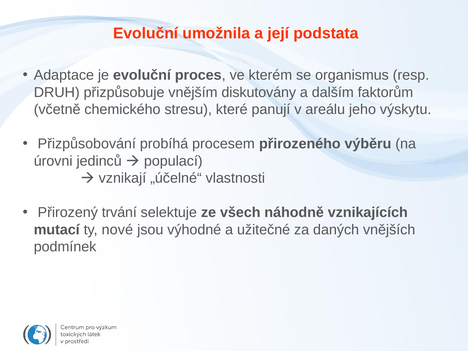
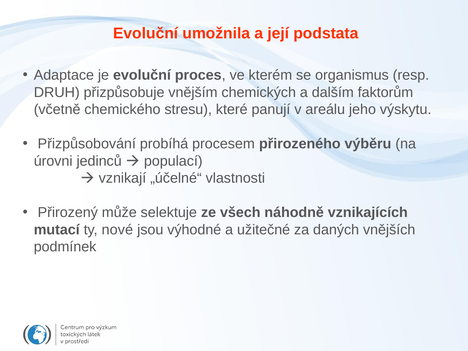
diskutovány: diskutovány -> chemických
trvání: trvání -> může
